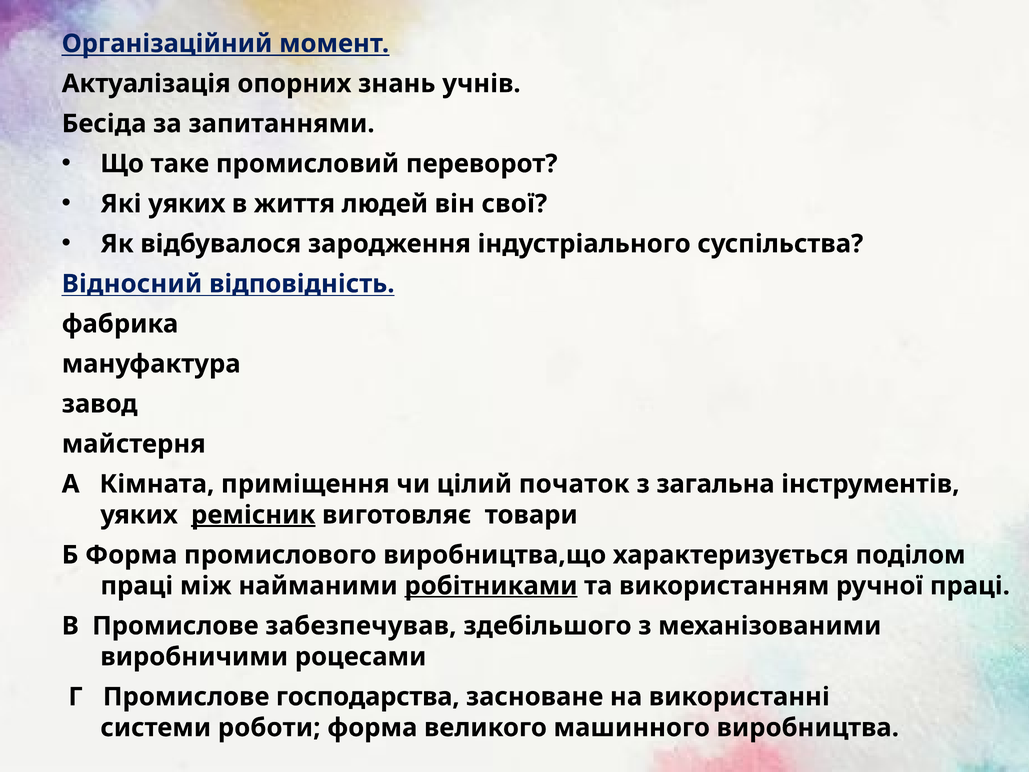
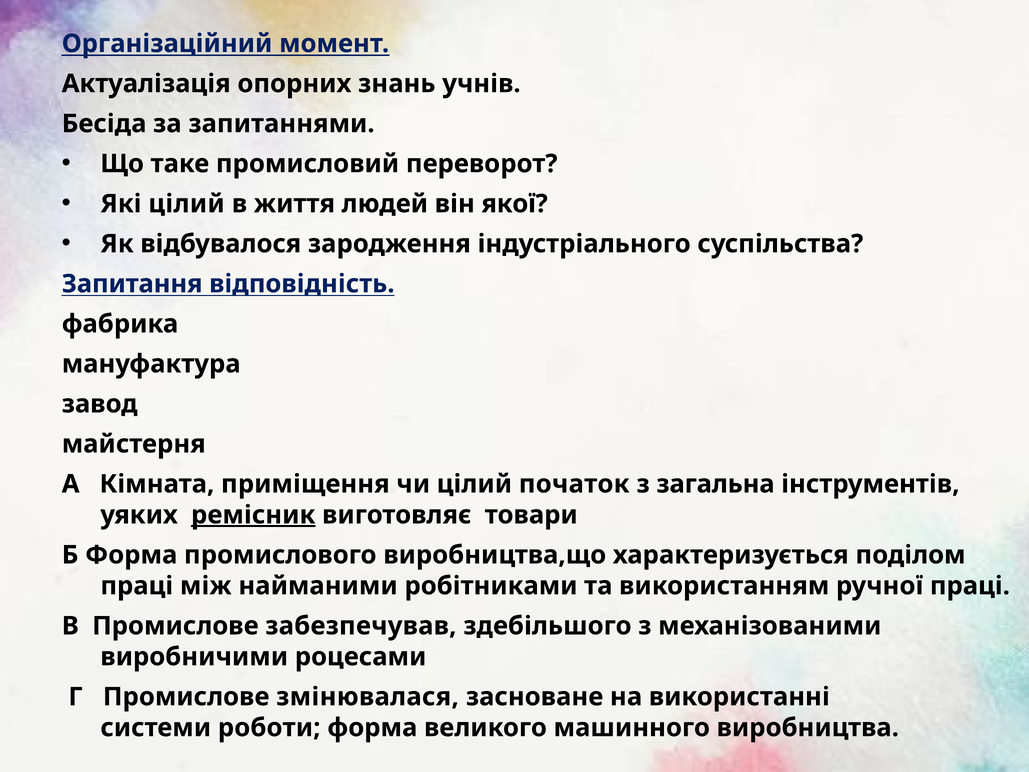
Які уяких: уяких -> цілий
свої: свої -> якої
Відносний: Відносний -> Запитання
робітниками underline: present -> none
господарства: господарства -> змінювалася
